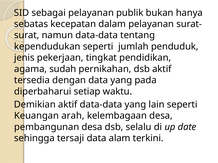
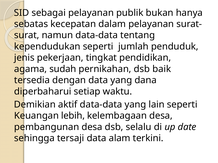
dsb aktif: aktif -> baik
pada: pada -> dana
arah: arah -> lebih
